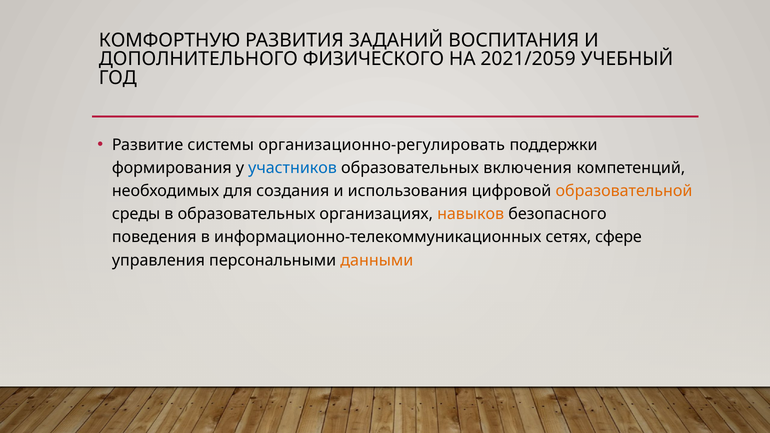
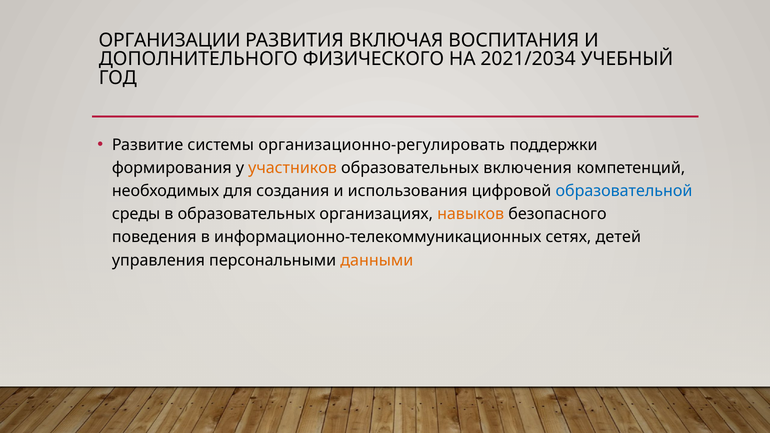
КОМФОРТНУЮ: КОМФОРТНУЮ -> ОРГАНИЗАЦИИ
ЗАДАНИЙ: ЗАДАНИЙ -> ВКЛЮЧАЯ
2021/2059: 2021/2059 -> 2021/2034
участников colour: blue -> orange
образовательной colour: orange -> blue
сфере: сфере -> детей
